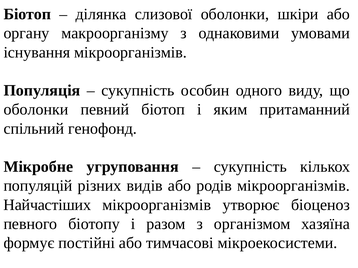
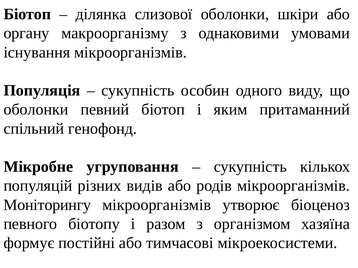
Найчастіших: Найчастіших -> Моніторингу
